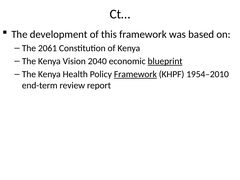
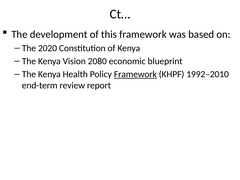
2061: 2061 -> 2020
2040: 2040 -> 2080
blueprint underline: present -> none
1954–2010: 1954–2010 -> 1992–2010
